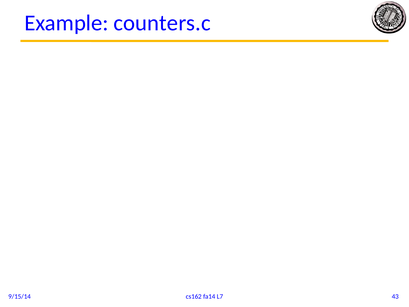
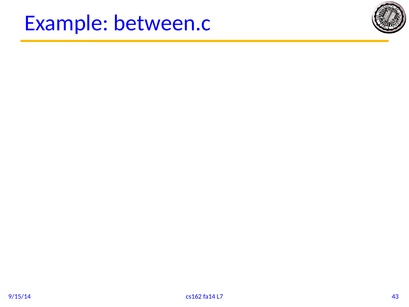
counters.c: counters.c -> between.c
